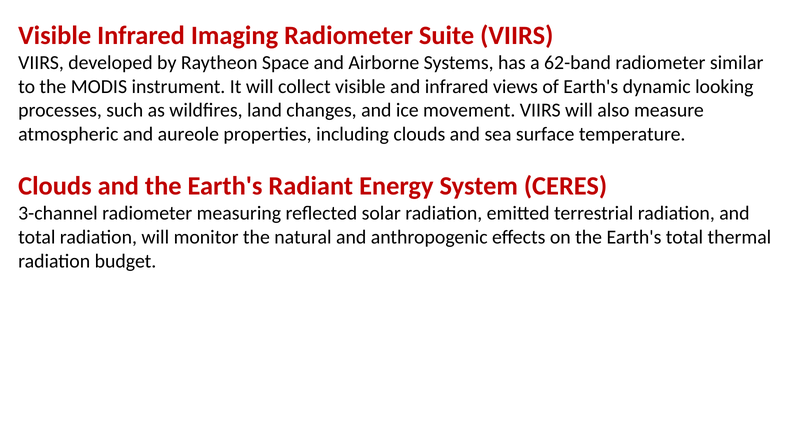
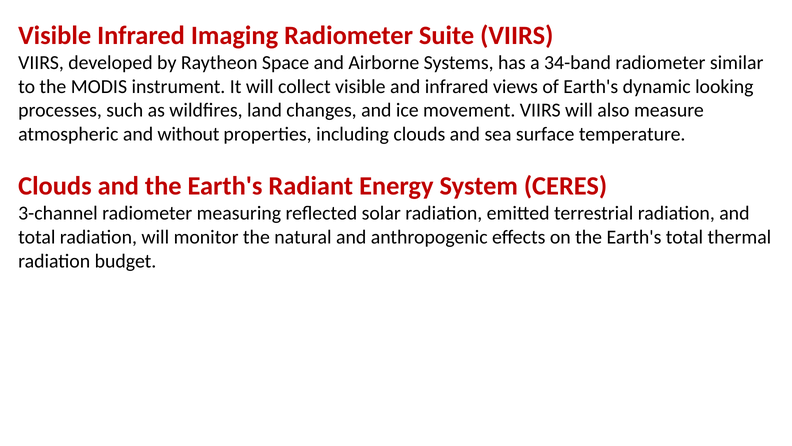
62-band: 62-band -> 34-band
aureole: aureole -> without
